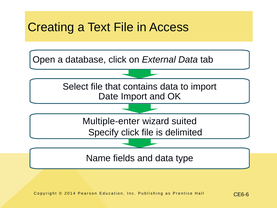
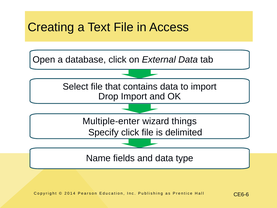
Date: Date -> Drop
suited: suited -> things
